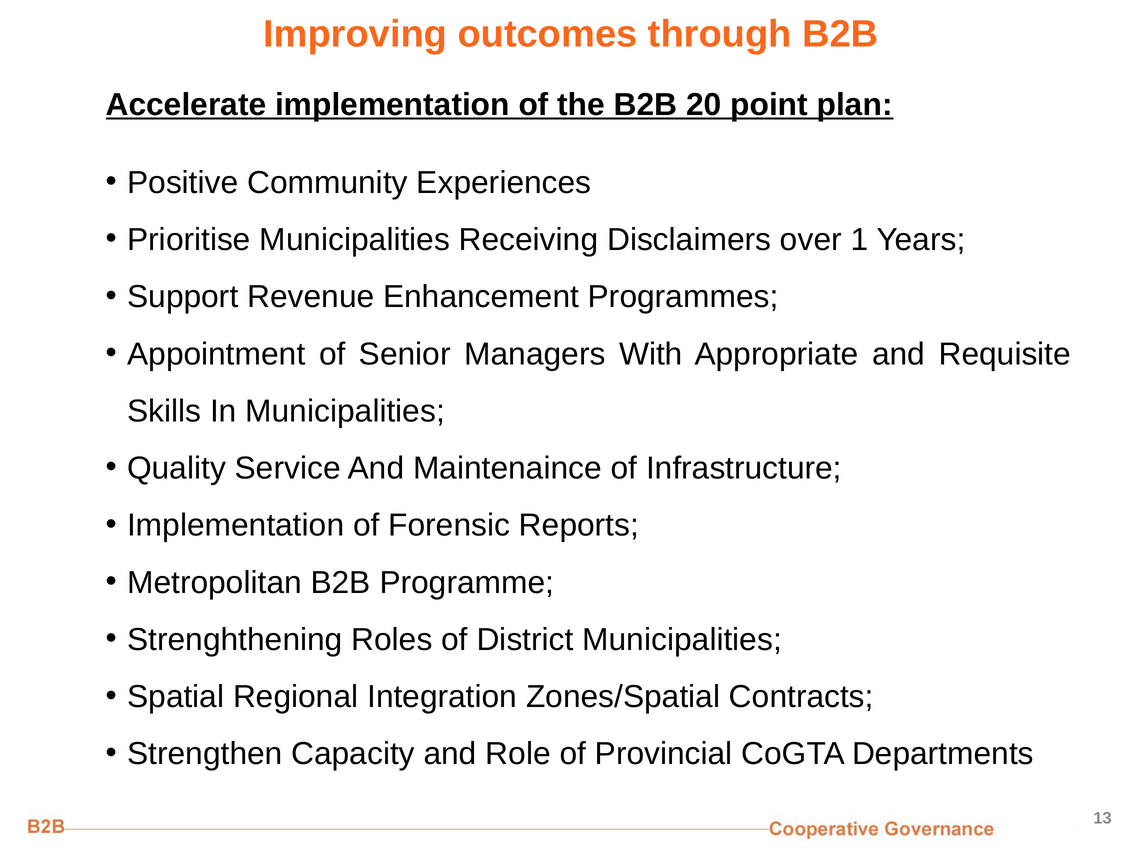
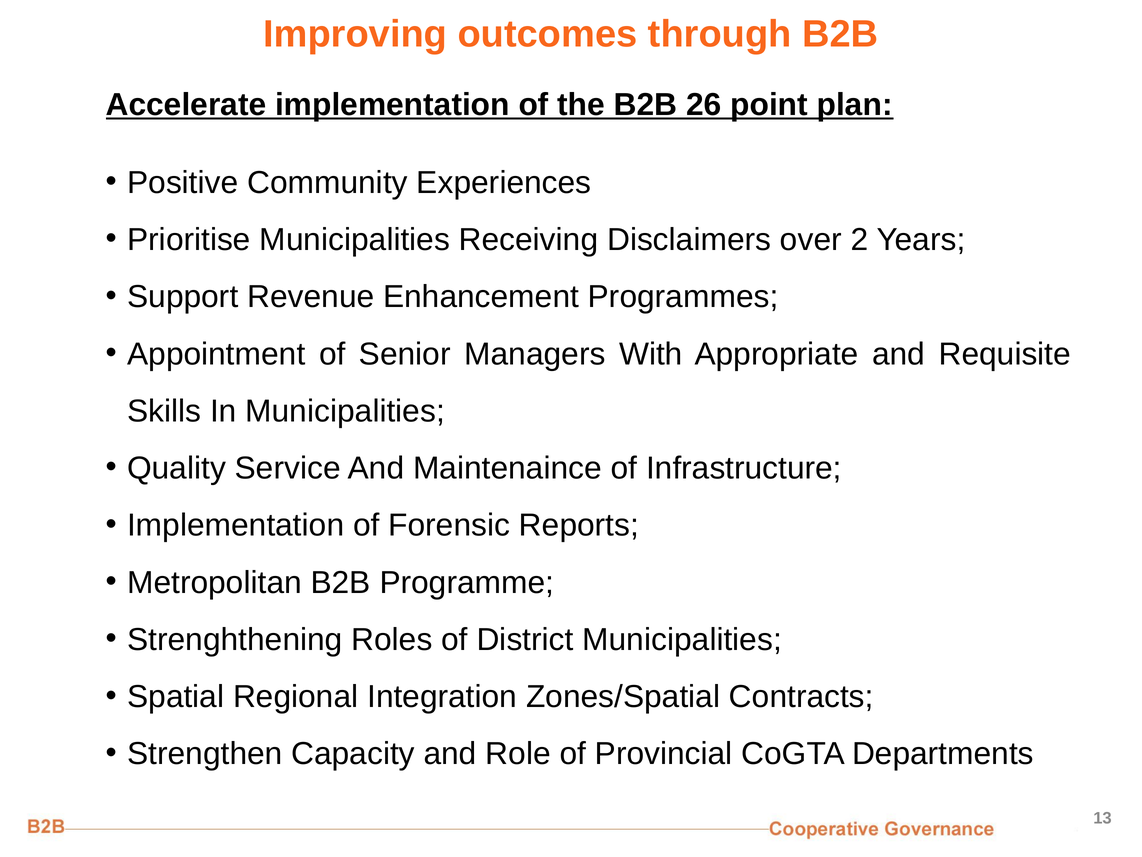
20: 20 -> 26
1: 1 -> 2
